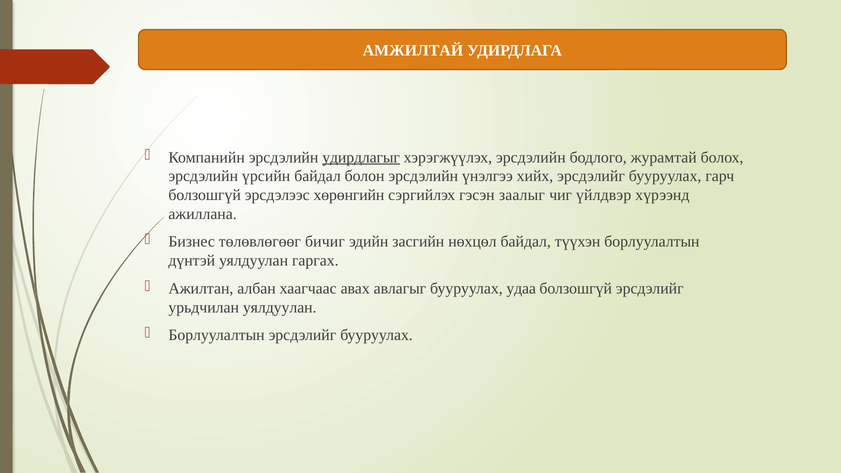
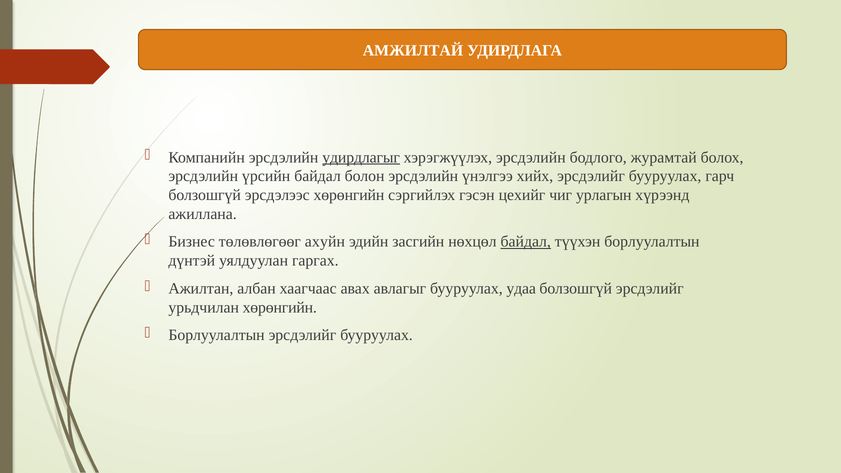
заалыг: заалыг -> цехийг
үйлдвэр: үйлдвэр -> урлагын
бичиг: бичиг -> ахуйн
байдал at (526, 242) underline: none -> present
урьдчилан уялдуулан: уялдуулан -> хөрөнгийн
